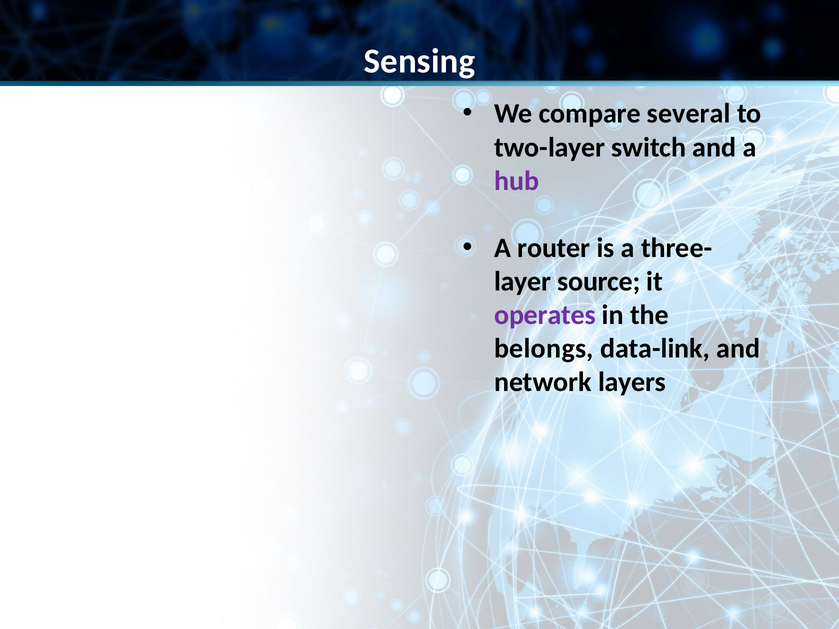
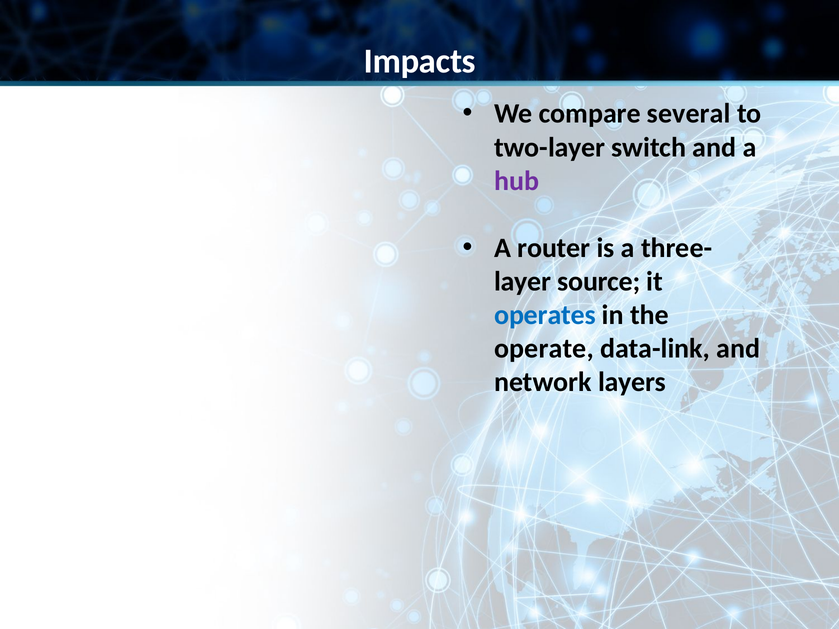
Sensing: Sensing -> Impacts
operates colour: purple -> blue
belongs: belongs -> operate
